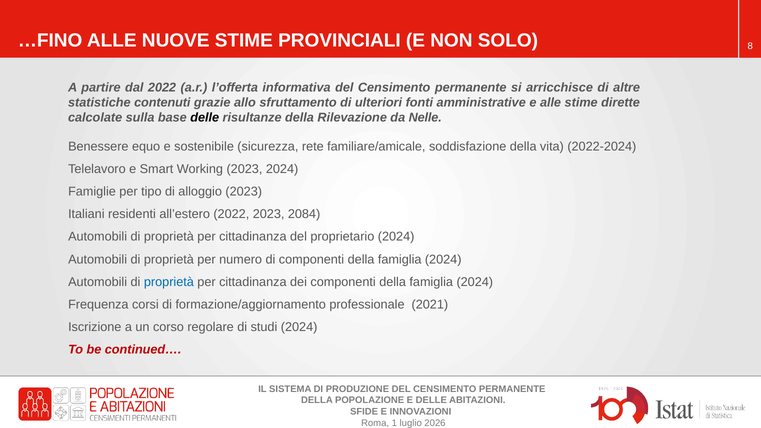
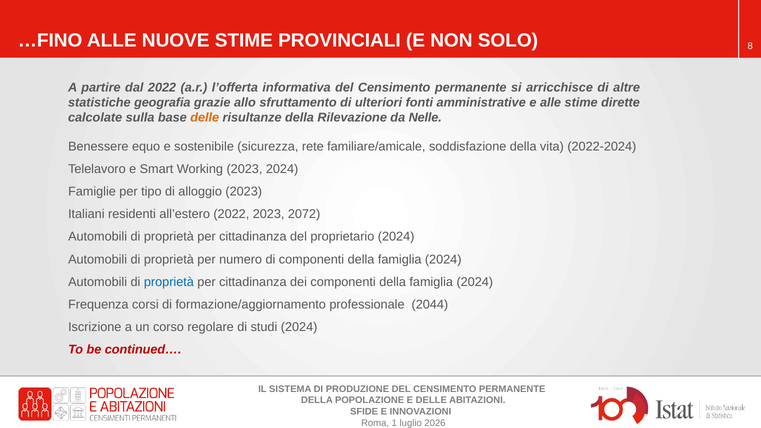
contenuti: contenuti -> geografia
delle at (205, 118) colour: black -> orange
2084: 2084 -> 2072
2021: 2021 -> 2044
